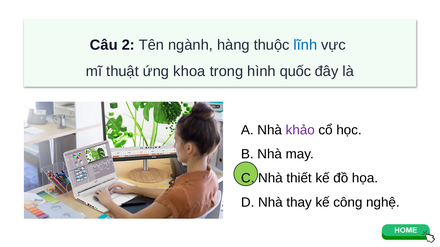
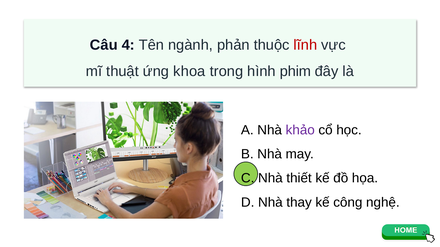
2: 2 -> 4
hàng: hàng -> phản
lĩnh colour: blue -> red
quốc: quốc -> phim
